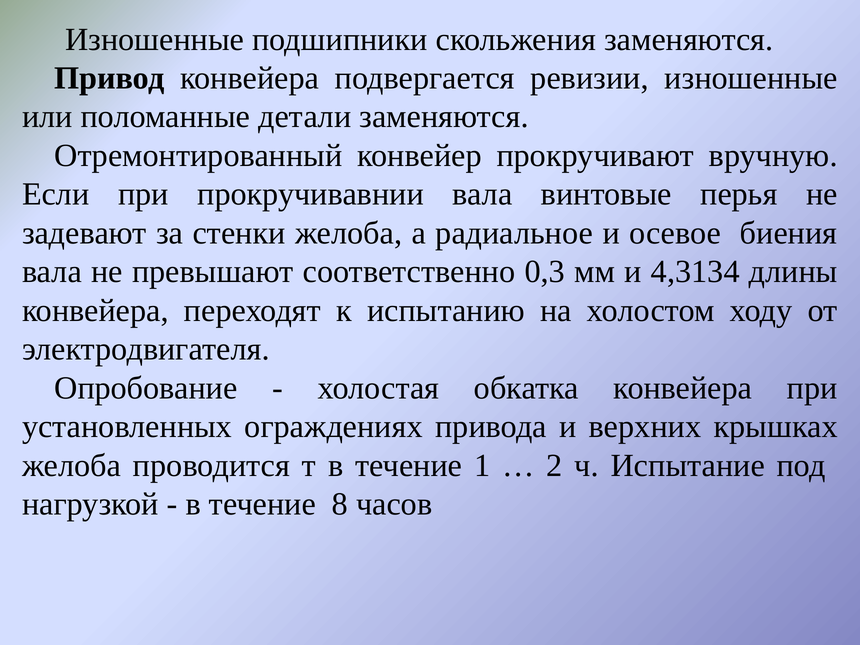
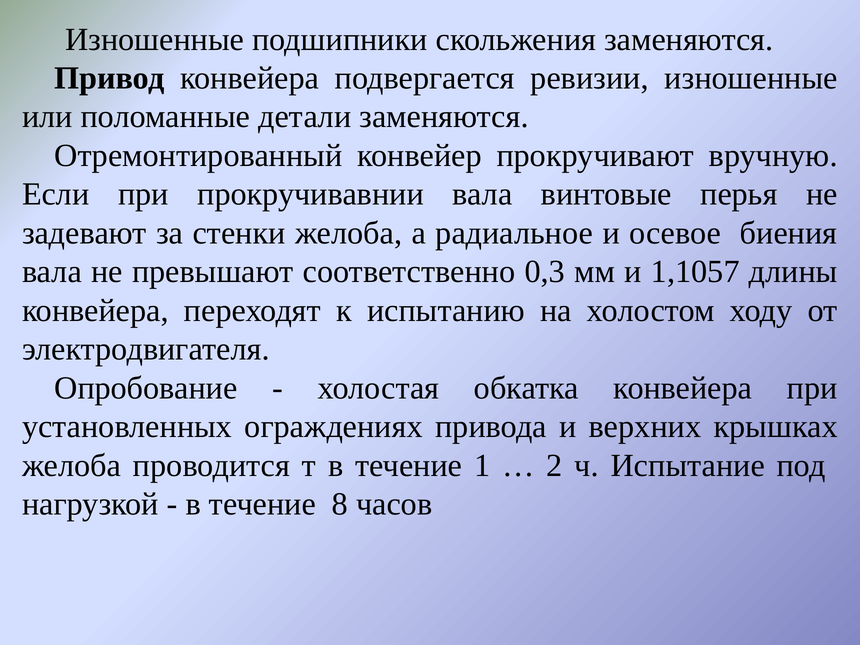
4,3134: 4,3134 -> 1,1057
